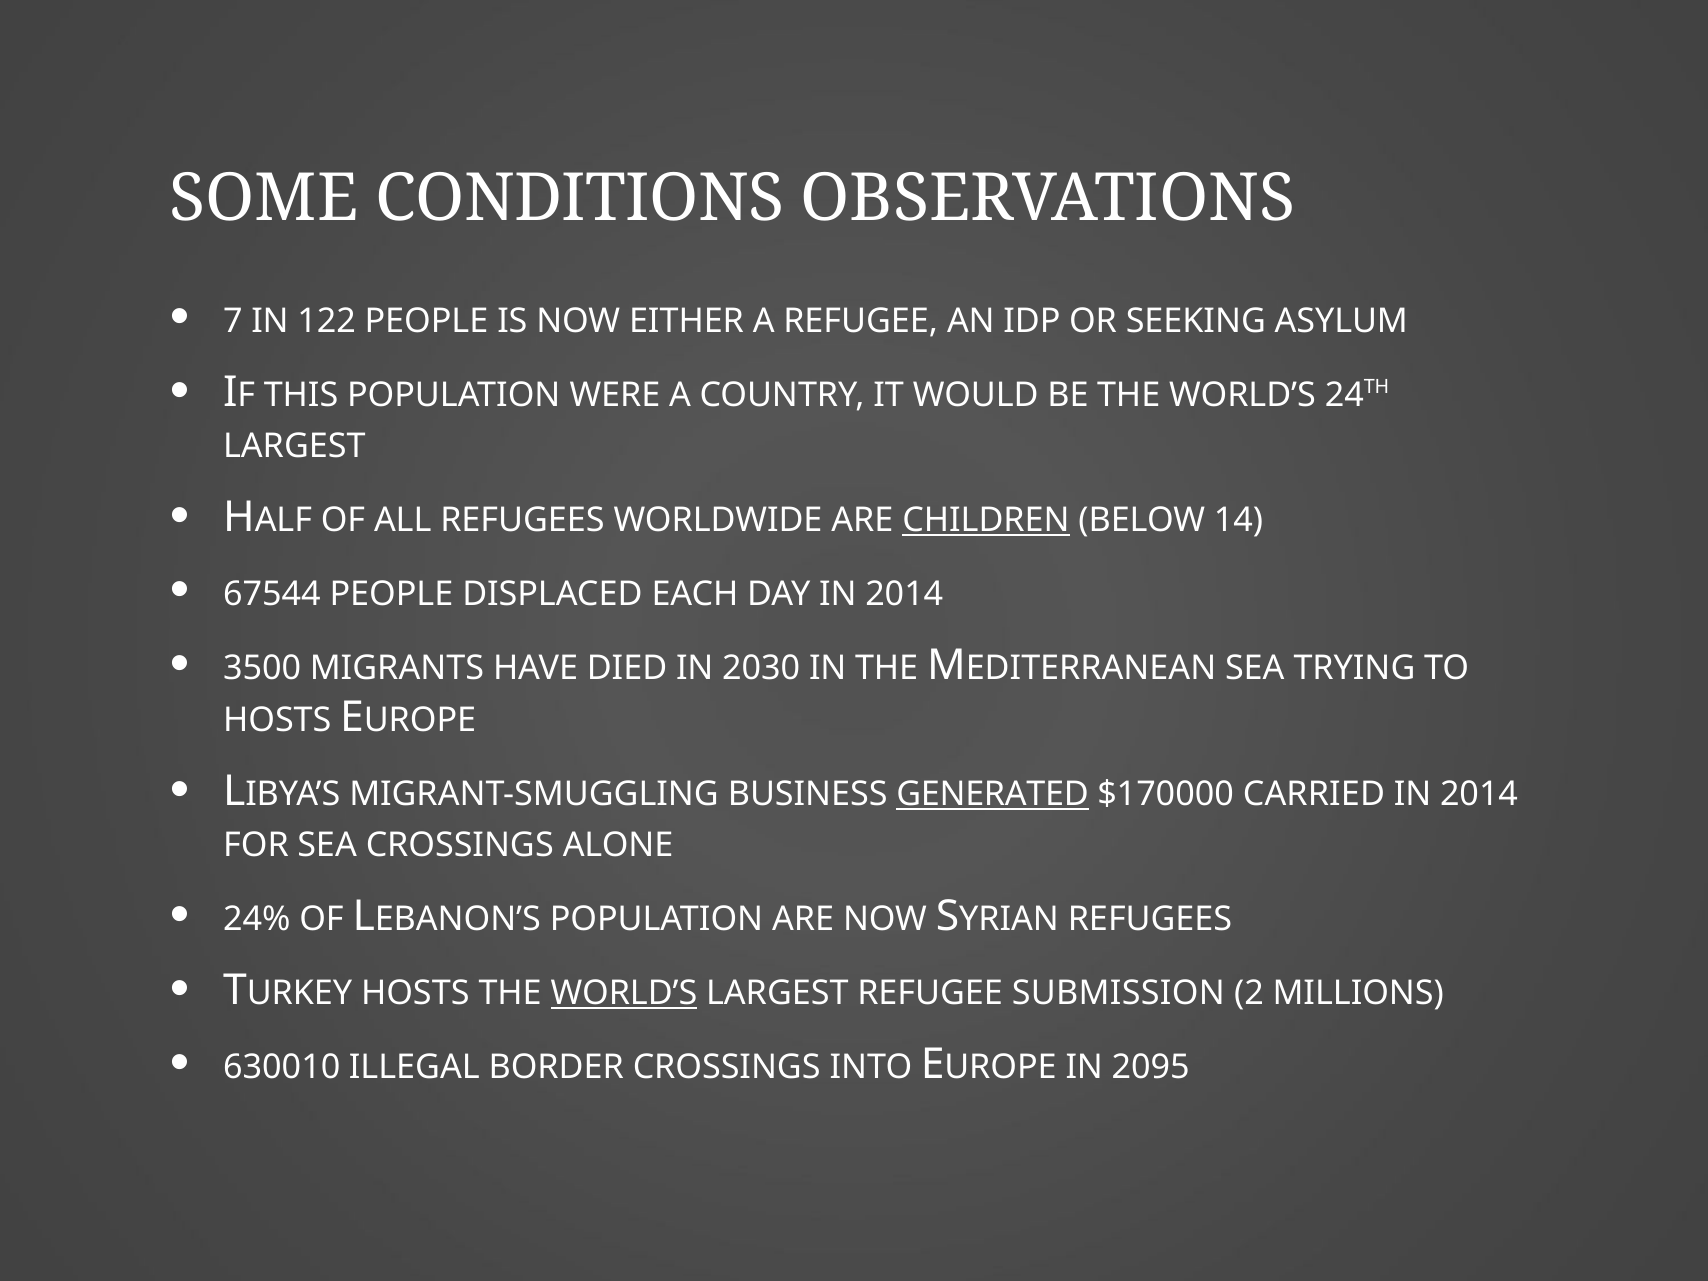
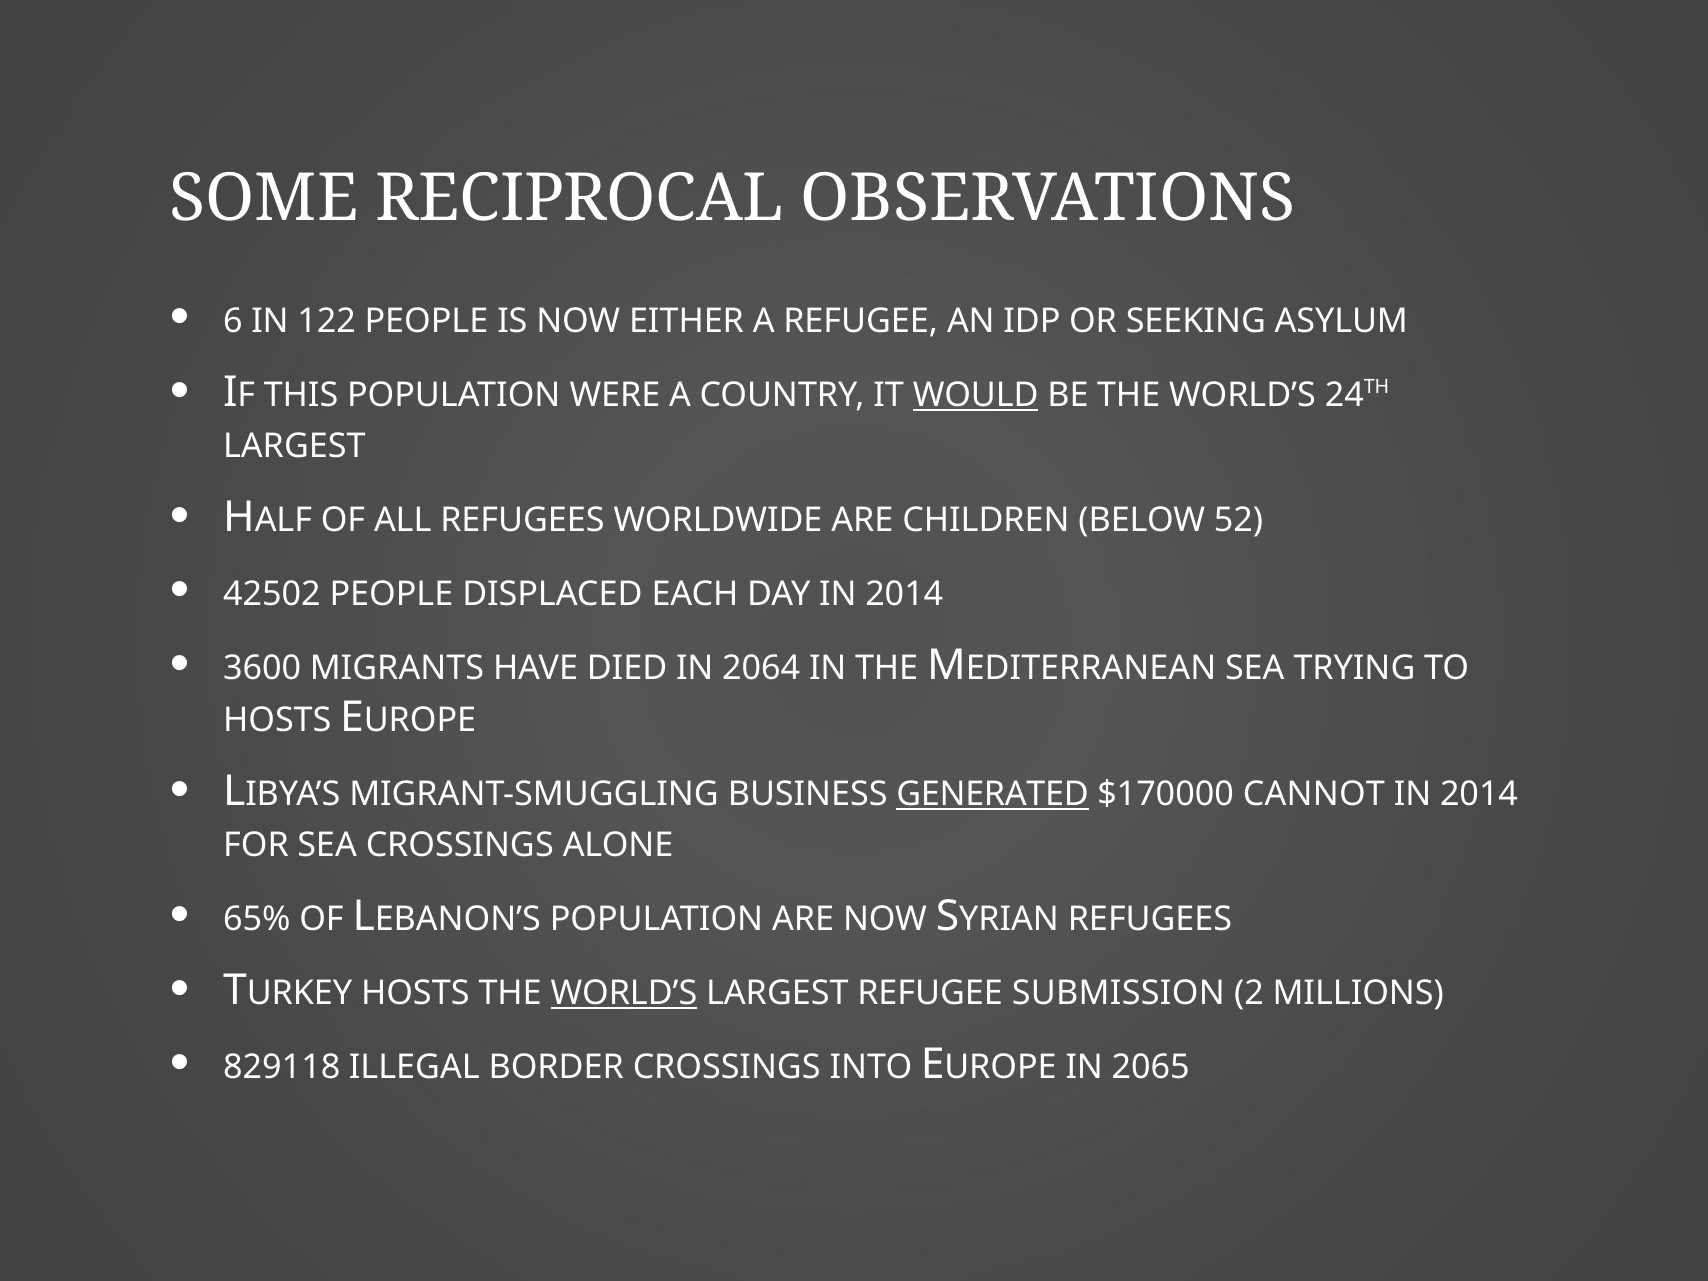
CONDITIONS: CONDITIONS -> RECIPROCAL
7: 7 -> 6
WOULD underline: none -> present
CHILDREN underline: present -> none
14: 14 -> 52
67544: 67544 -> 42502
3500: 3500 -> 3600
2030: 2030 -> 2064
CARRIED: CARRIED -> CANNOT
24%: 24% -> 65%
630010: 630010 -> 829118
2095: 2095 -> 2065
